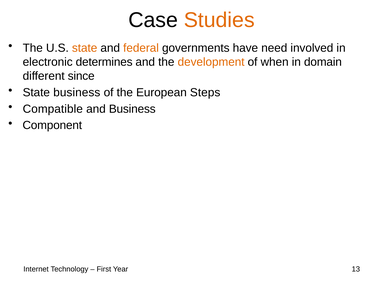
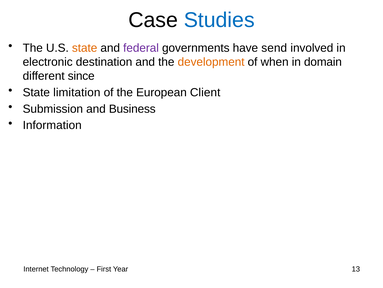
Studies colour: orange -> blue
federal colour: orange -> purple
need: need -> send
determines: determines -> destination
State business: business -> limitation
Steps: Steps -> Client
Compatible: Compatible -> Submission
Component: Component -> Information
